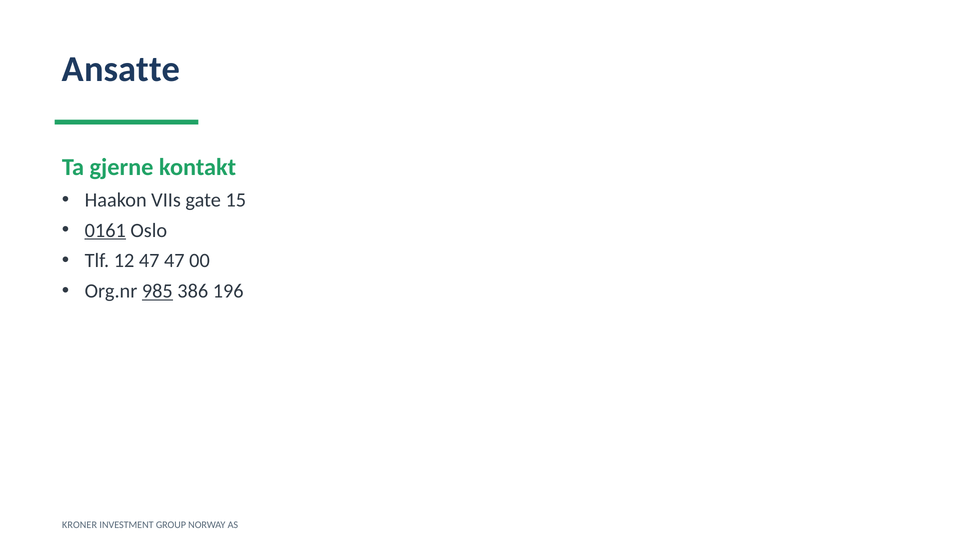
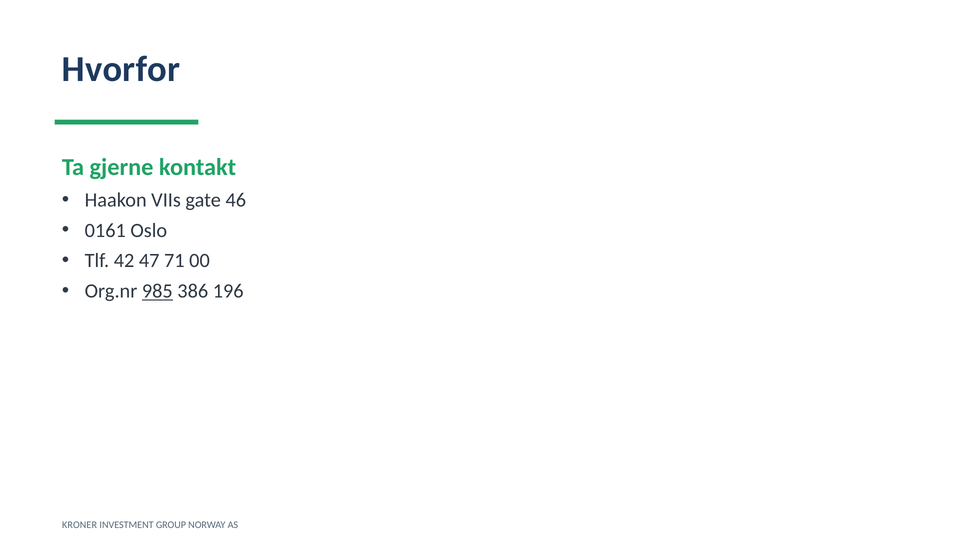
Ansatte: Ansatte -> Hvorfor
15: 15 -> 46
0161 underline: present -> none
12: 12 -> 42
47 47: 47 -> 71
